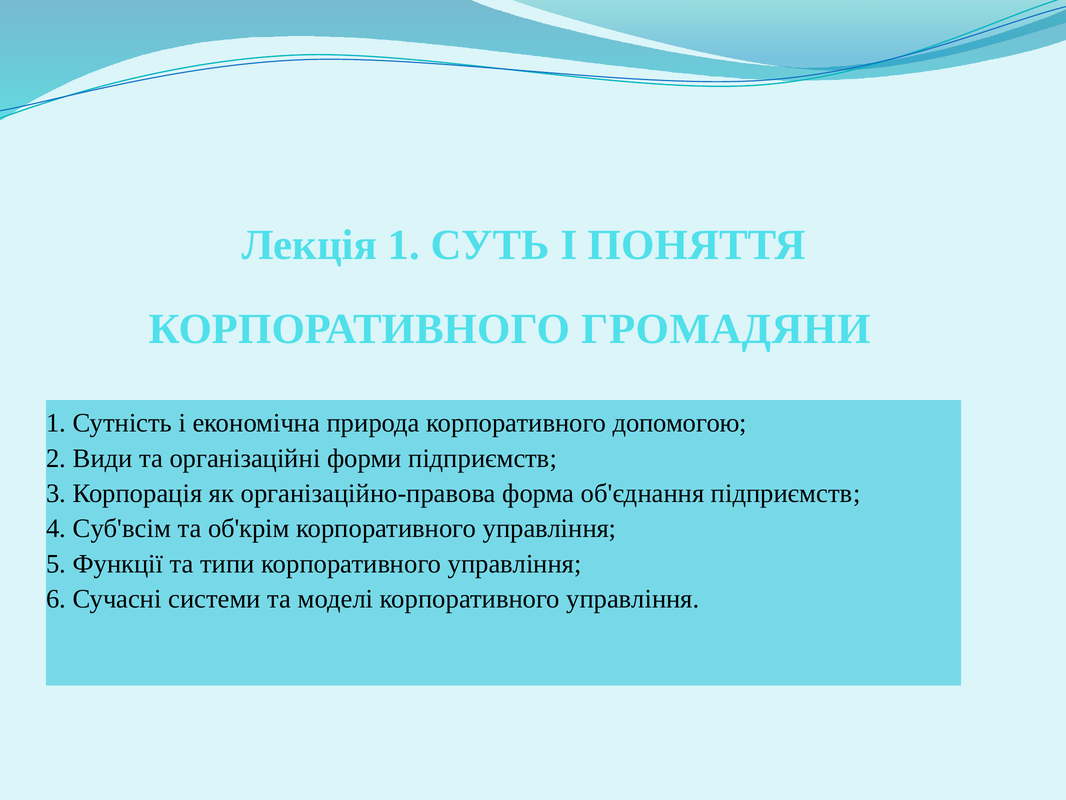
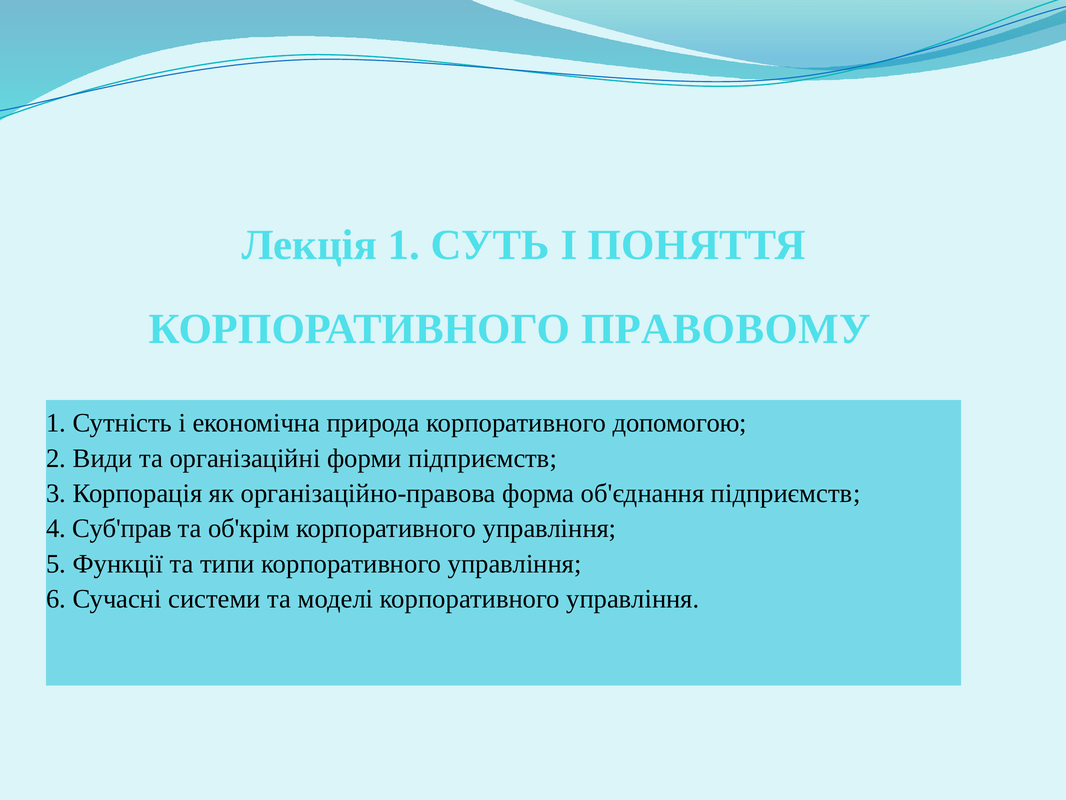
ГРОМАДЯНИ: ГРОМАДЯНИ -> ПРАВОВОМУ
Суб'всім: Суб'всім -> Суб'прав
